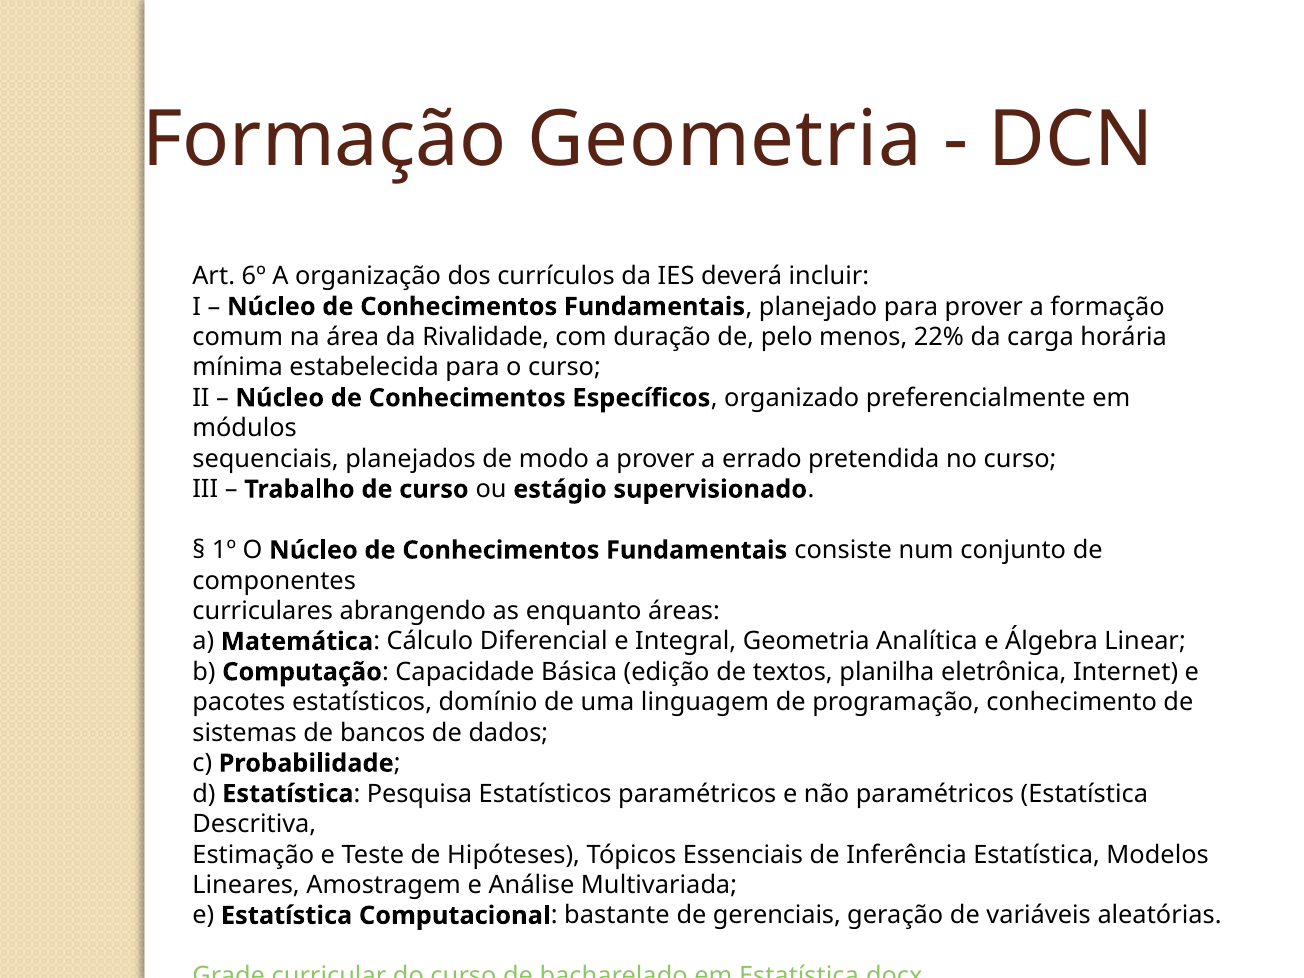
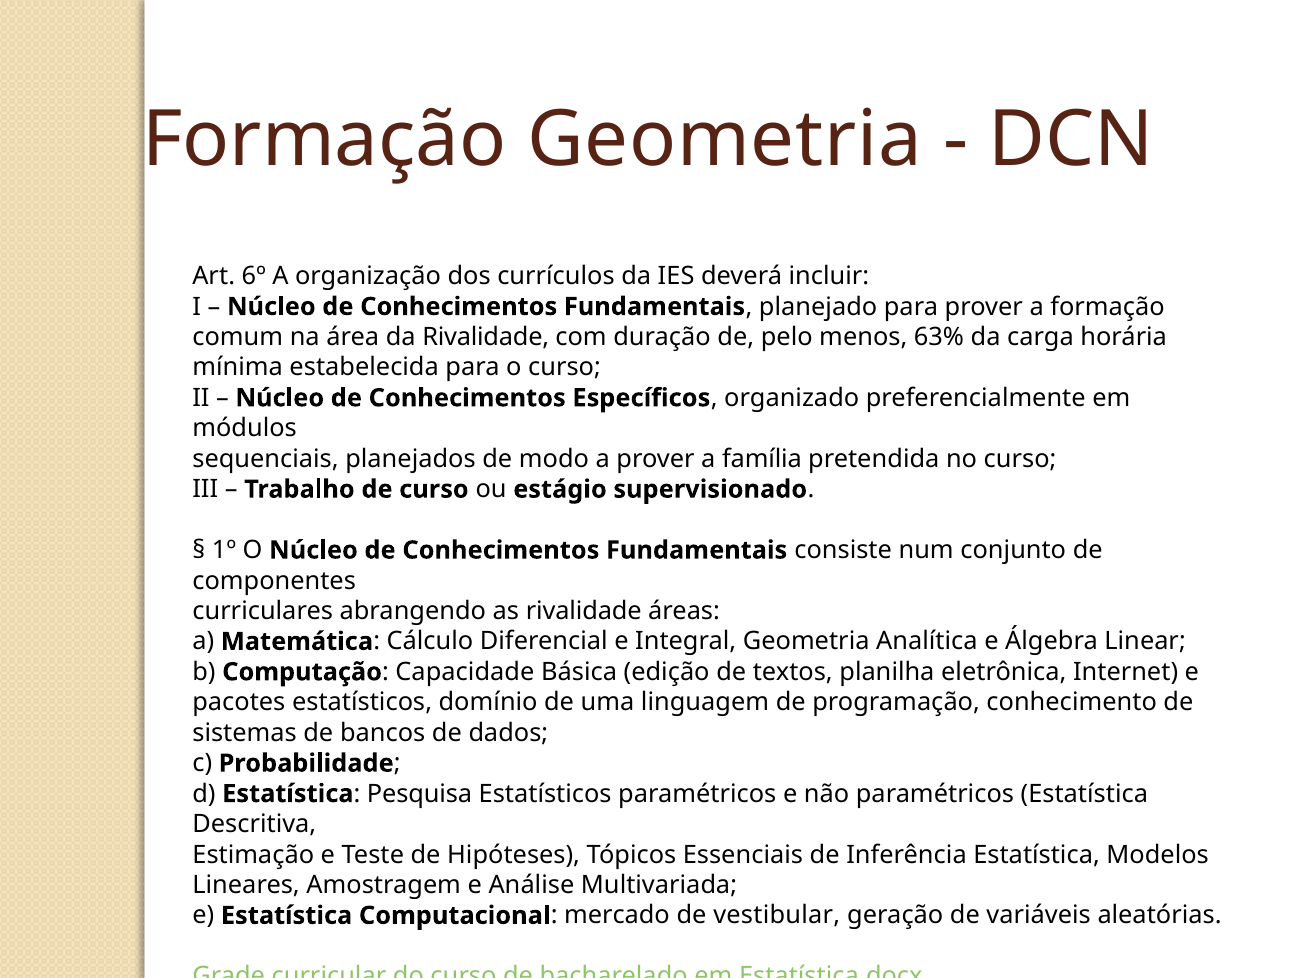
22%: 22% -> 63%
errado: errado -> família
as enquanto: enquanto -> rivalidade
bastante: bastante -> mercado
gerenciais: gerenciais -> vestibular
